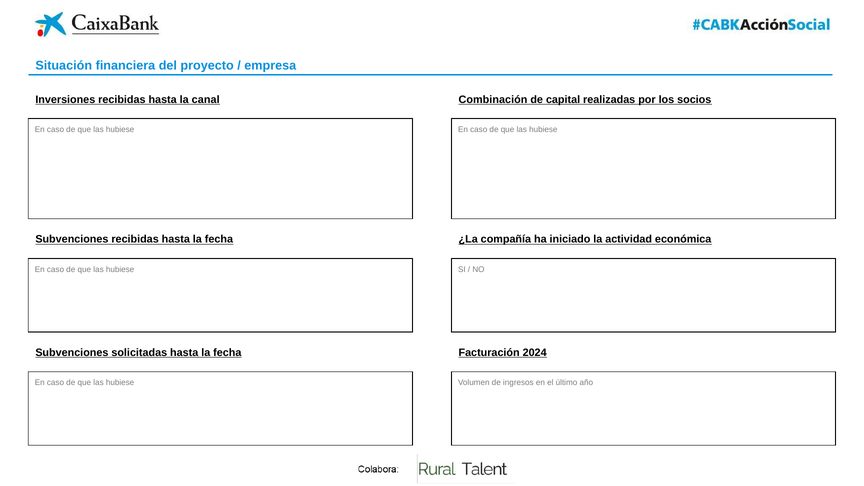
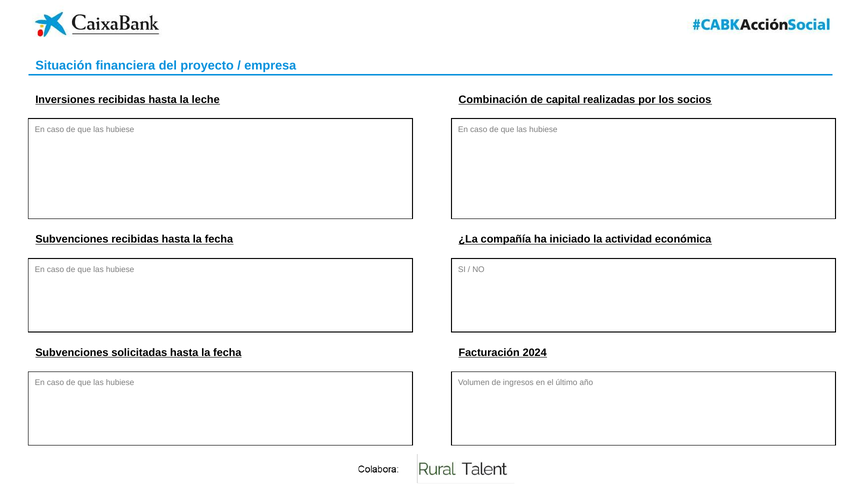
canal: canal -> leche
